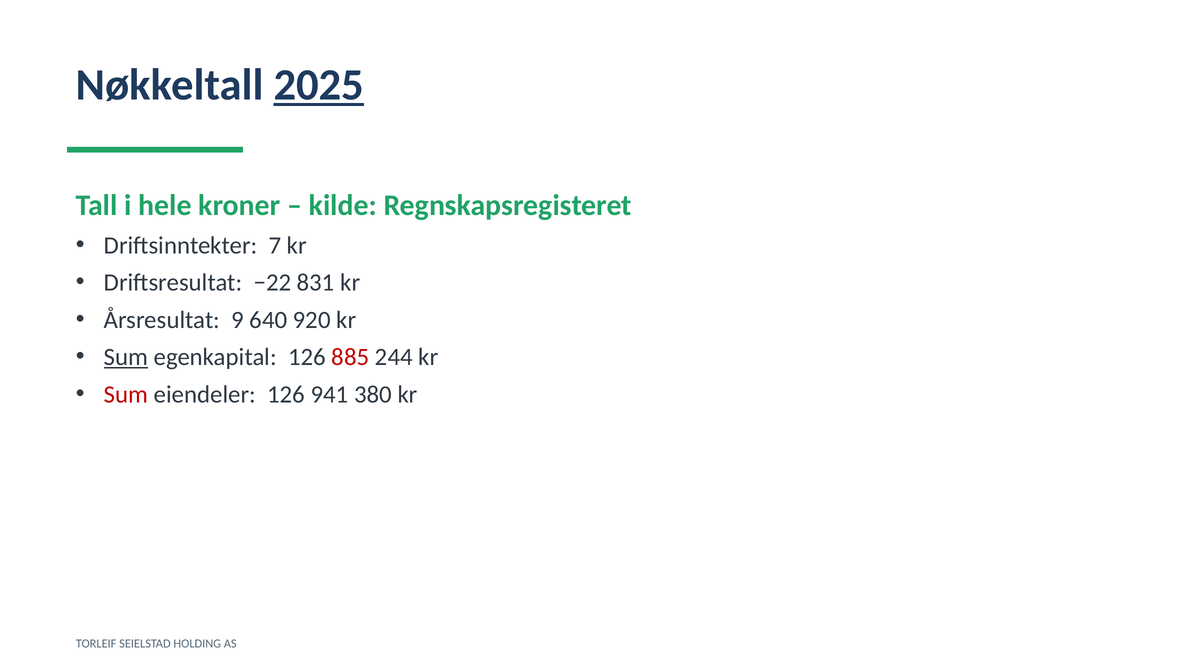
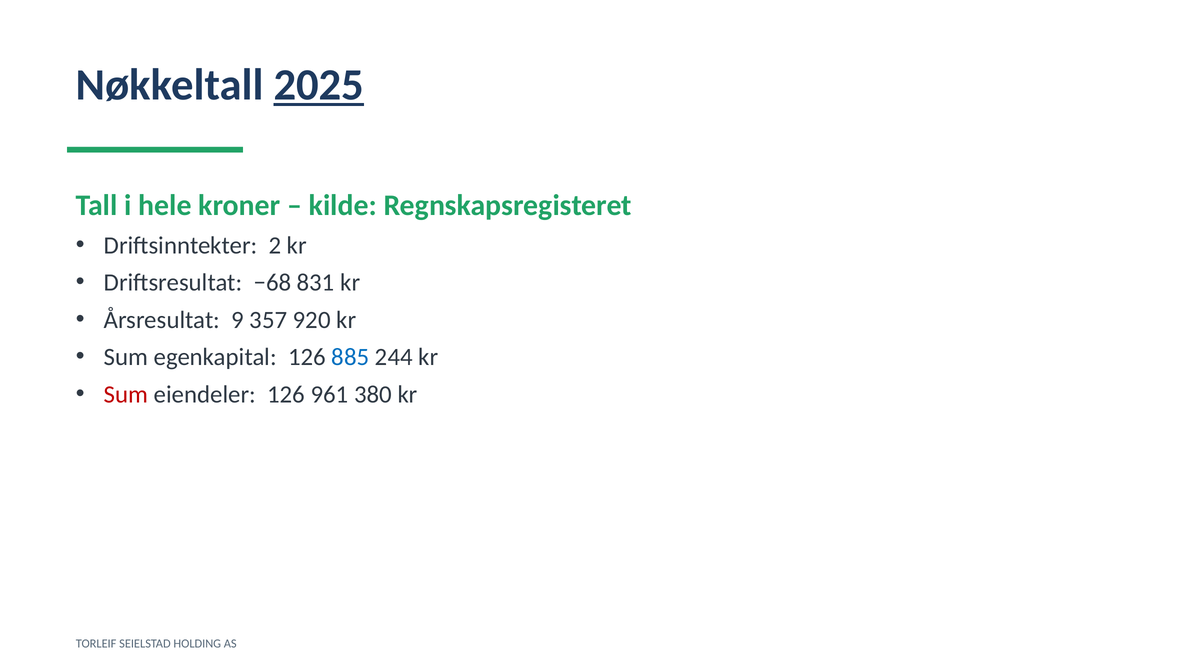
7: 7 -> 2
−22: −22 -> −68
640: 640 -> 357
Sum at (126, 357) underline: present -> none
885 colour: red -> blue
941: 941 -> 961
